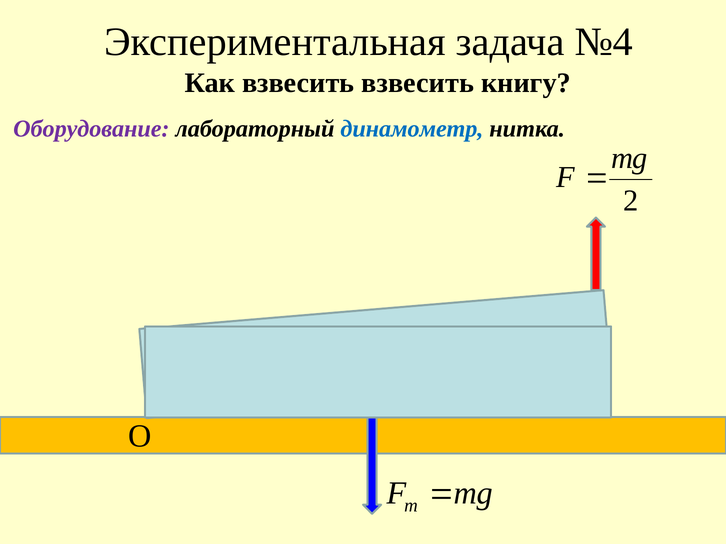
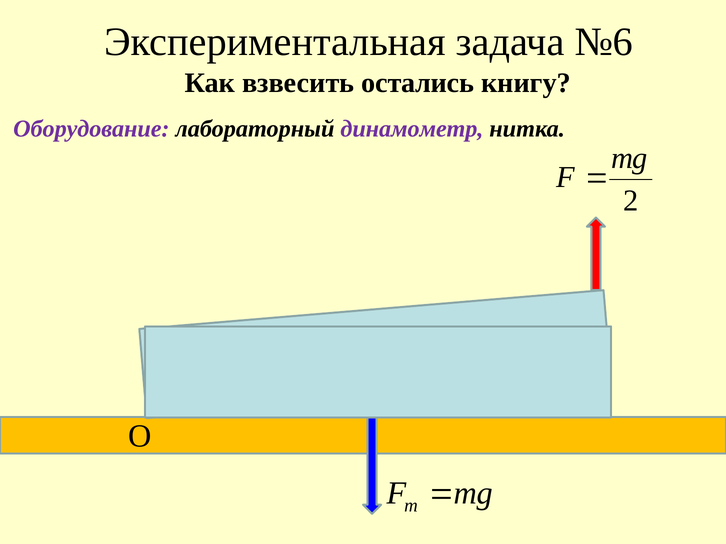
№4: №4 -> №6
взвесить взвесить: взвесить -> остались
динамометр colour: blue -> purple
